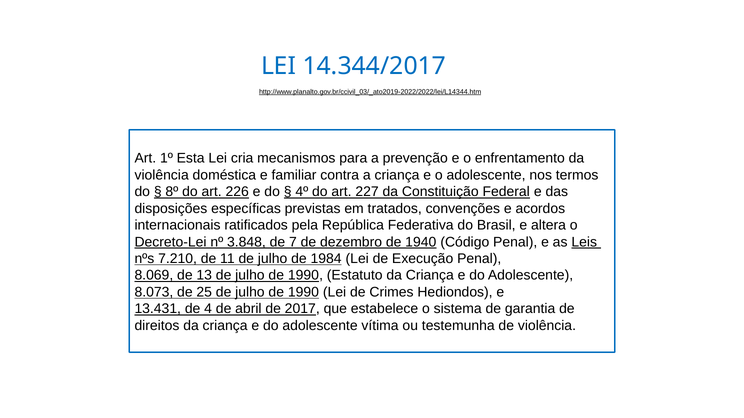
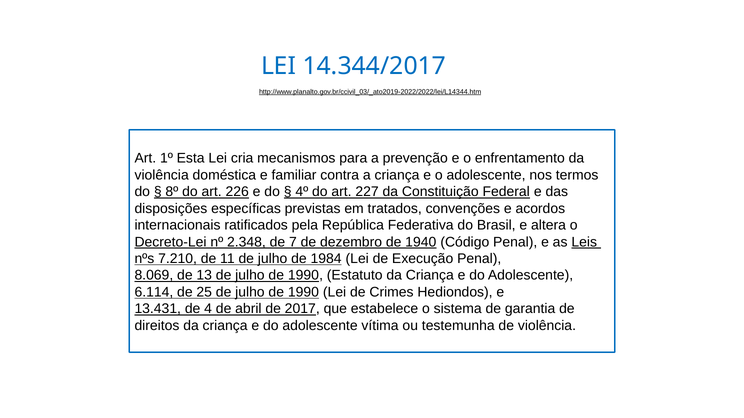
3.848: 3.848 -> 2.348
8.073: 8.073 -> 6.114
